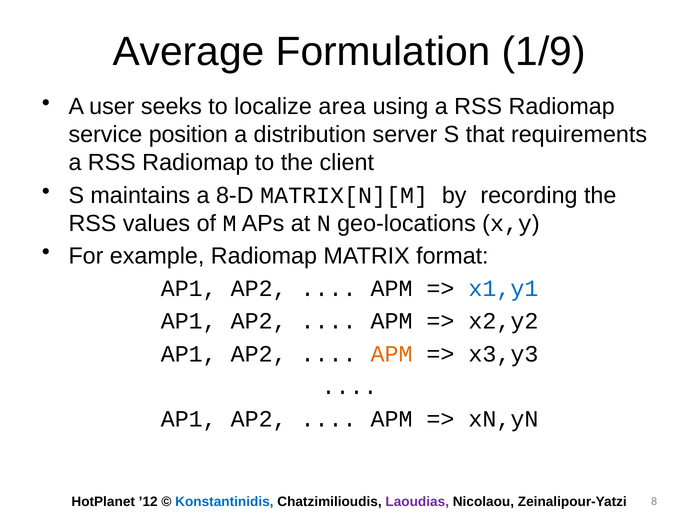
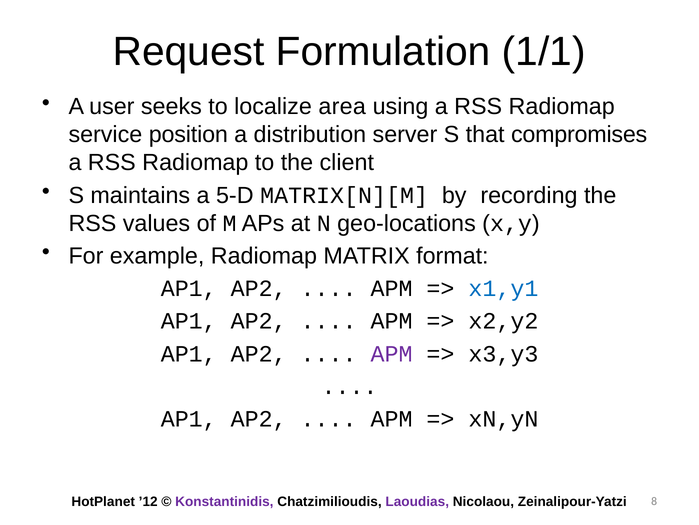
Average: Average -> Request
1/9: 1/9 -> 1/1
requirements: requirements -> compromises
8-D: 8-D -> 5-D
APM at (392, 353) colour: orange -> purple
Konstantinidis colour: blue -> purple
